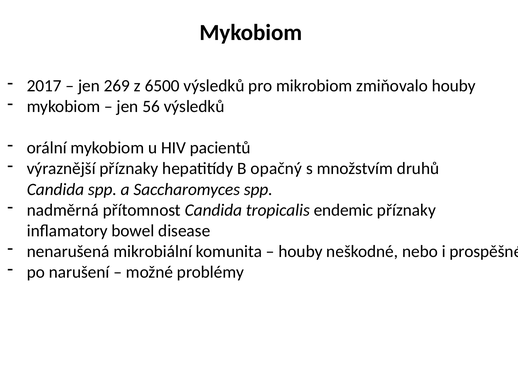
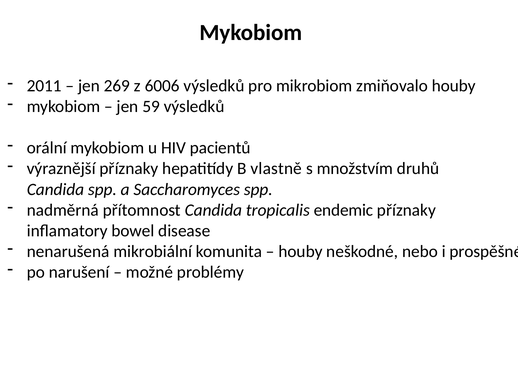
2017: 2017 -> 2011
6500: 6500 -> 6006
56: 56 -> 59
opačný: opačný -> vlastně
